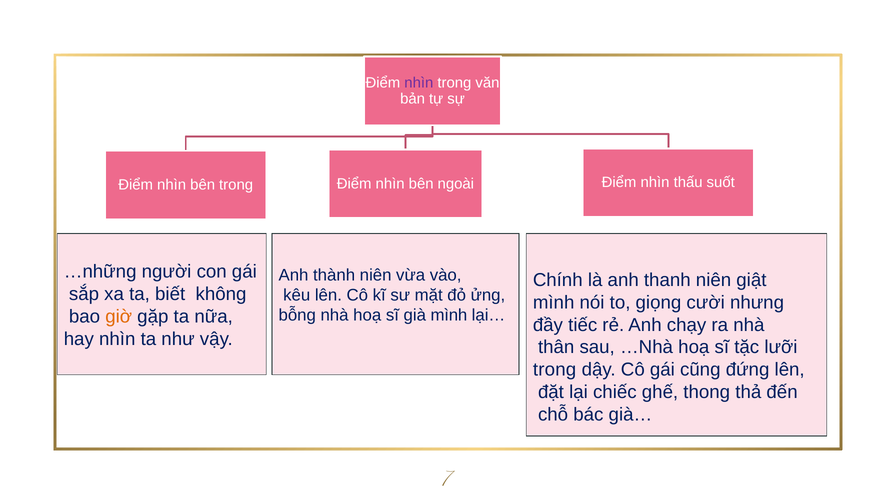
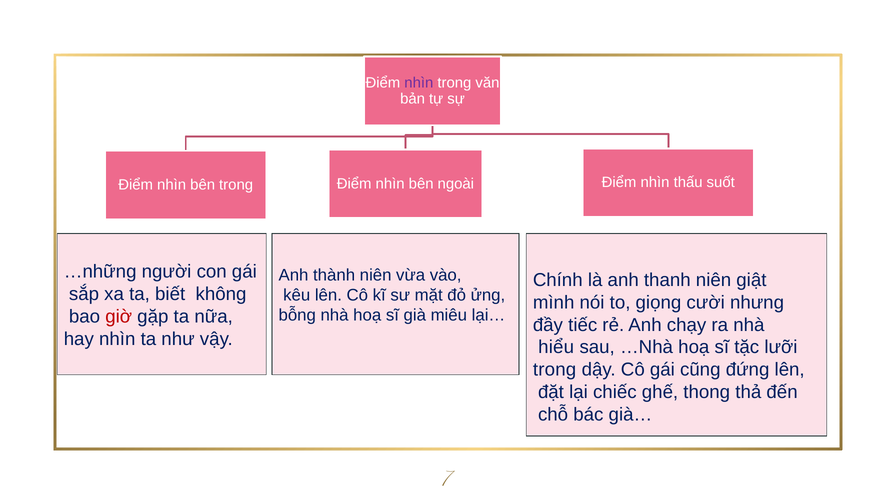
già mình: mình -> miêu
giờ colour: orange -> red
thân: thân -> hiểu
